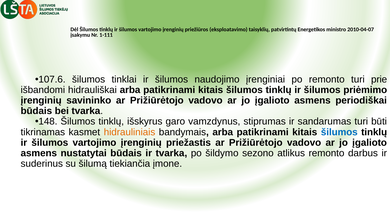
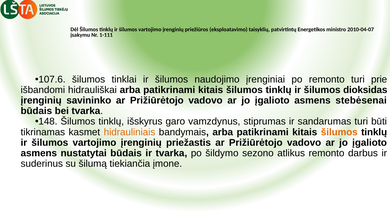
priėmimo: priėmimo -> dioksidas
periodiškai: periodiškai -> stebėsenai
šilumos at (339, 132) colour: blue -> orange
